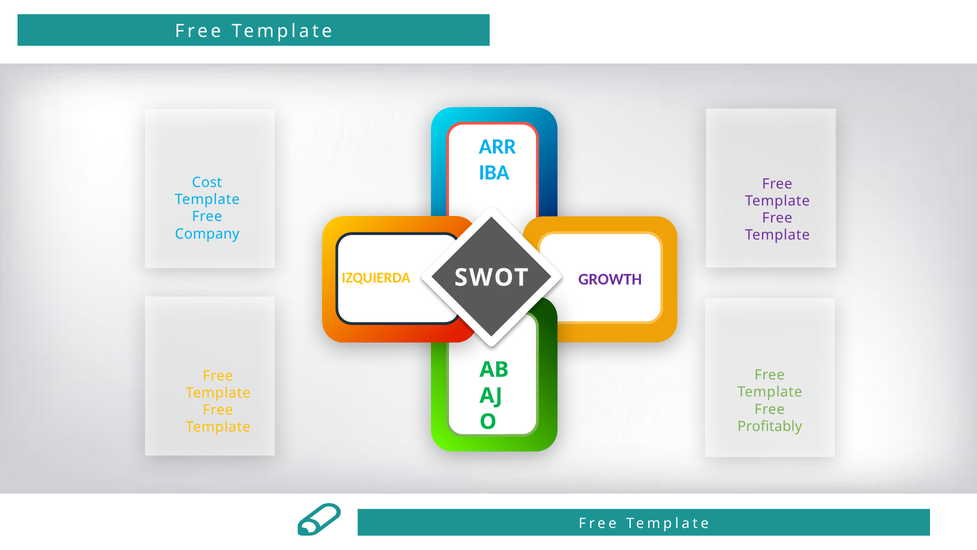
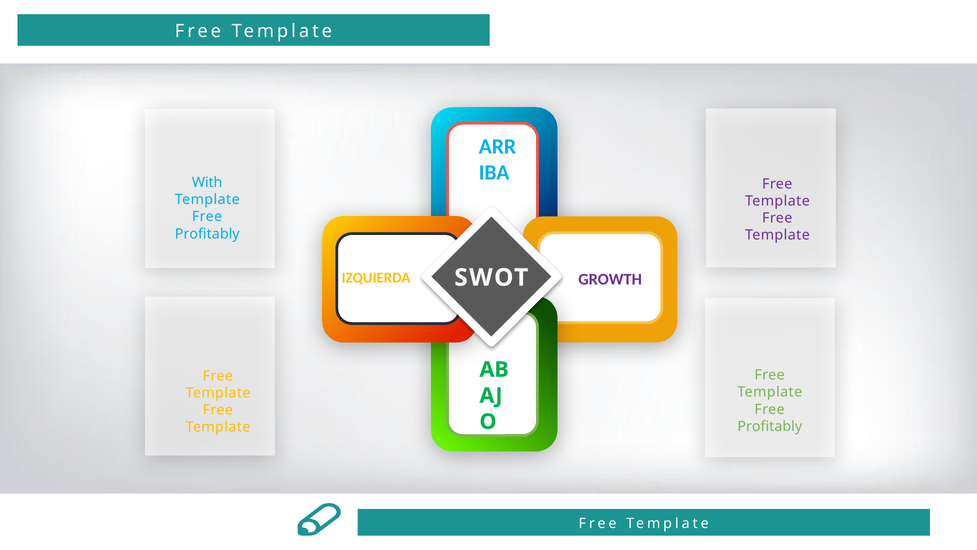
Cost: Cost -> With
Company at (207, 234): Company -> Profitably
